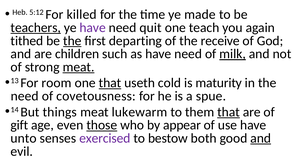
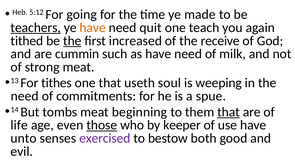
killed: killed -> going
have at (93, 28) colour: purple -> orange
departing: departing -> increased
children: children -> cummin
milk underline: present -> none
meat at (79, 67) underline: present -> none
room: room -> tithes
that at (110, 83) underline: present -> none
cold: cold -> soul
maturity: maturity -> weeping
covetousness: covetousness -> commitments
things: things -> tombs
lukewarm: lukewarm -> beginning
gift: gift -> life
appear: appear -> keeper
and at (261, 138) underline: present -> none
